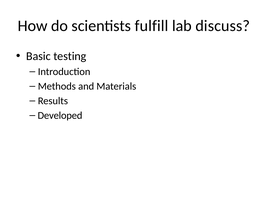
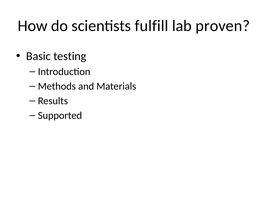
discuss: discuss -> proven
Developed: Developed -> Supported
